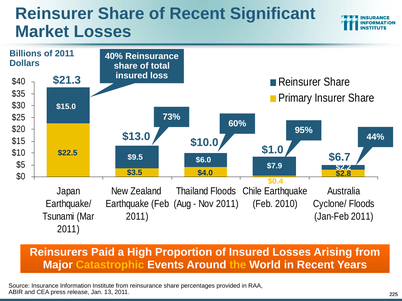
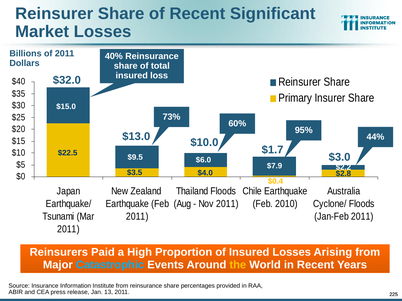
$21.3: $21.3 -> $32.0
$1.0: $1.0 -> $1.7
$6.7: $6.7 -> $3.0
Catastrophic colour: yellow -> light blue
